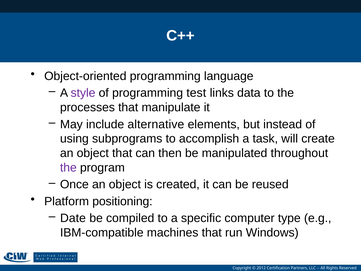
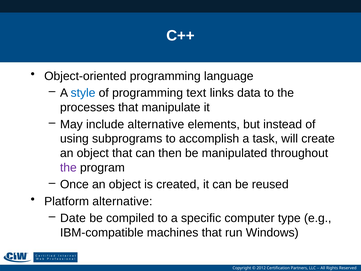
style colour: purple -> blue
test: test -> text
Platform positioning: positioning -> alternative
